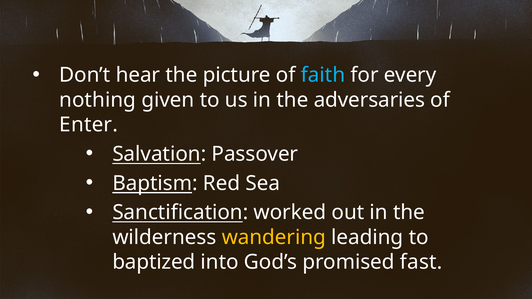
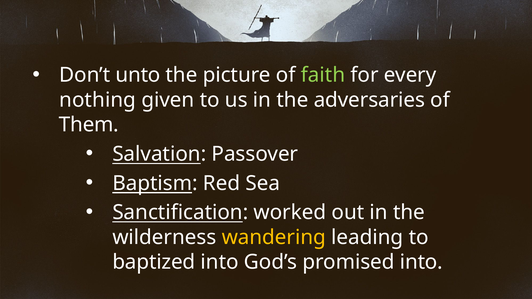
hear: hear -> unto
faith colour: light blue -> light green
Enter: Enter -> Them
promised fast: fast -> into
